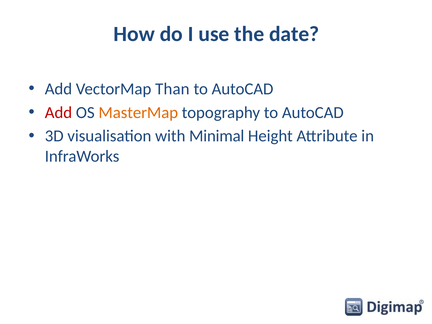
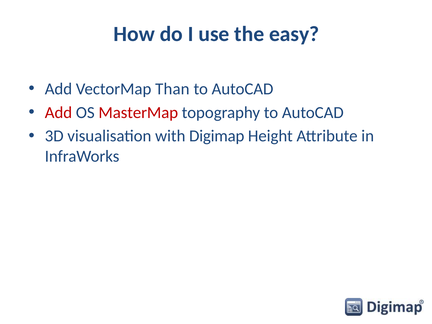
date: date -> easy
MasterMap colour: orange -> red
Minimal: Minimal -> Digimap
